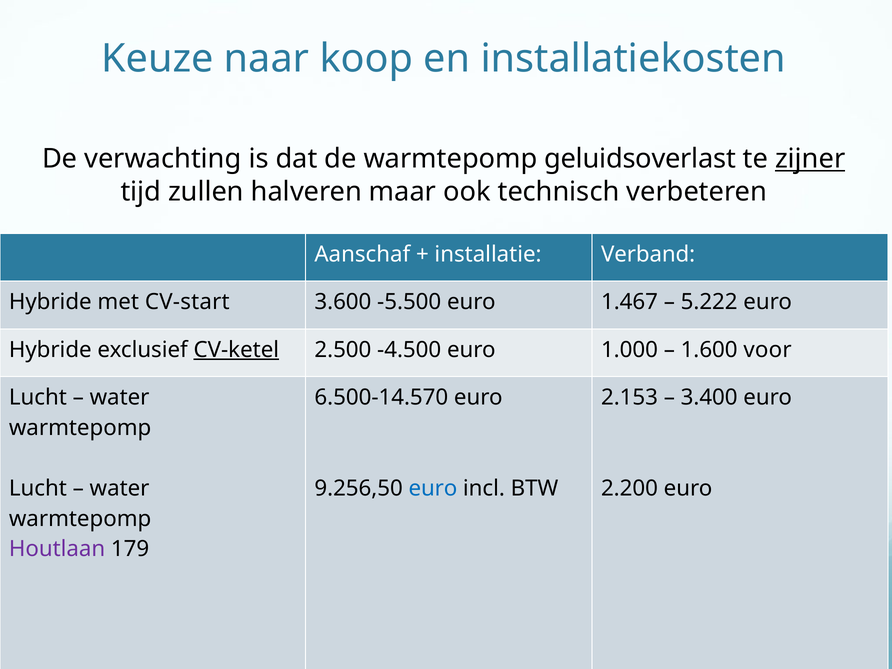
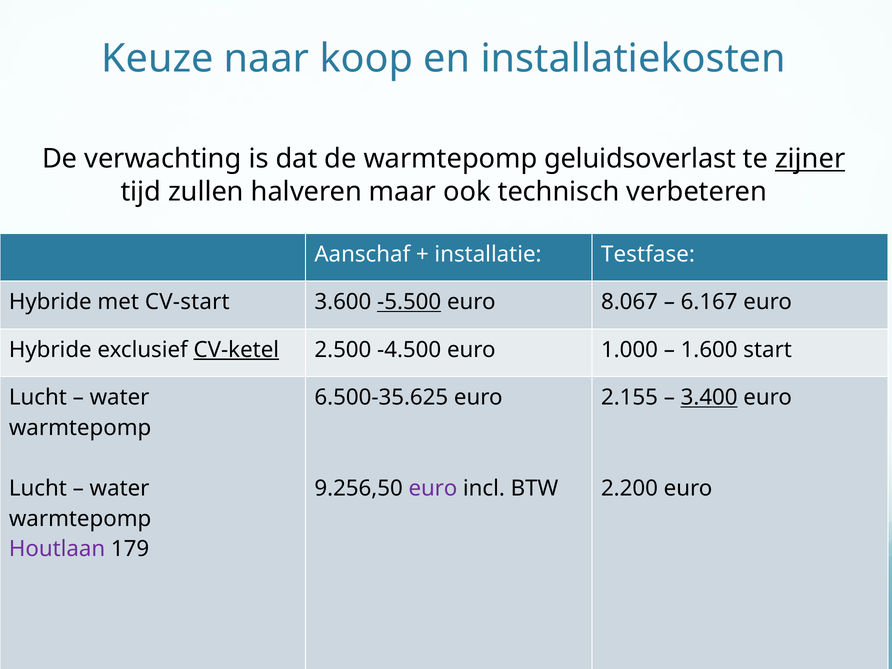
Verband: Verband -> Testfase
-5.500 underline: none -> present
1.467: 1.467 -> 8.067
5.222: 5.222 -> 6.167
voor: voor -> start
6.500-14.570: 6.500-14.570 -> 6.500-35.625
2.153: 2.153 -> 2.155
3.400 underline: none -> present
euro at (433, 488) colour: blue -> purple
